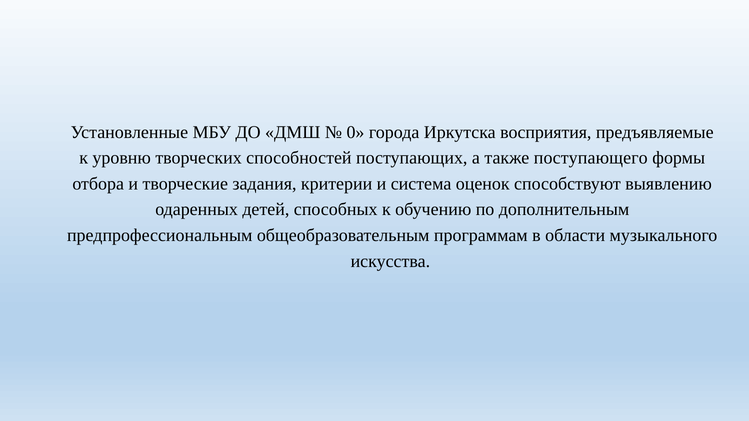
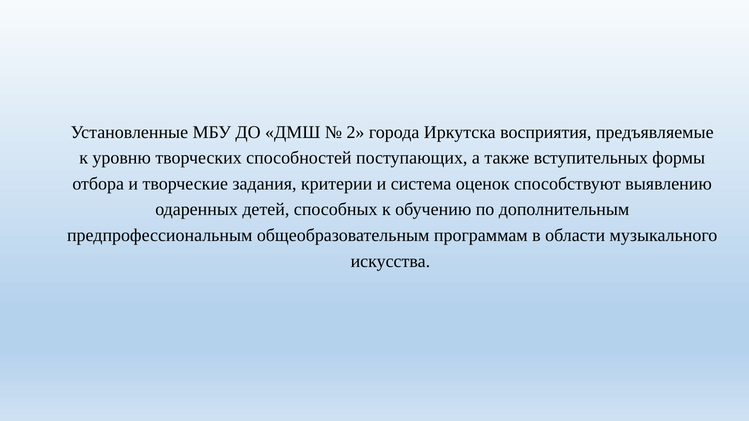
0: 0 -> 2
поступающего: поступающего -> вступительных
